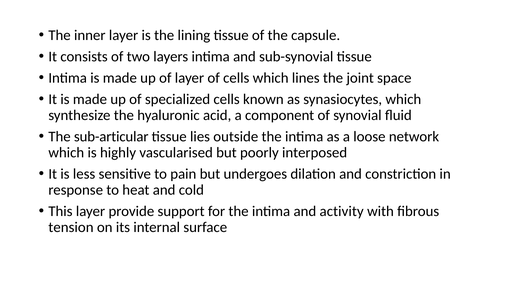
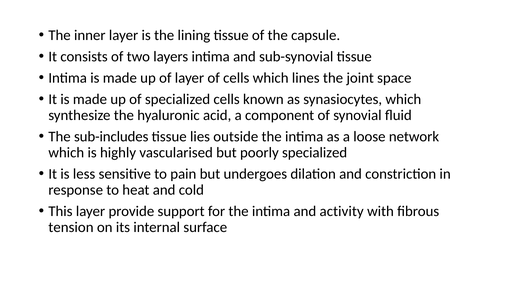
sub-articular: sub-articular -> sub-includes
poorly interposed: interposed -> specialized
